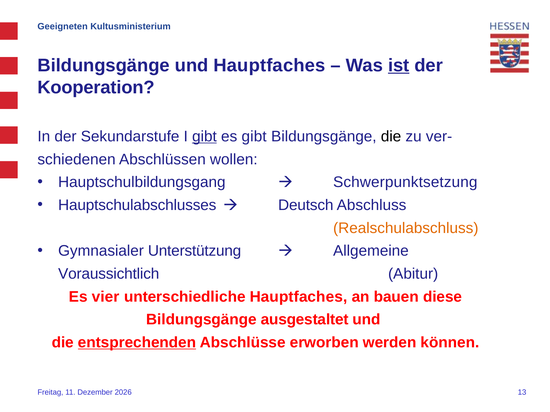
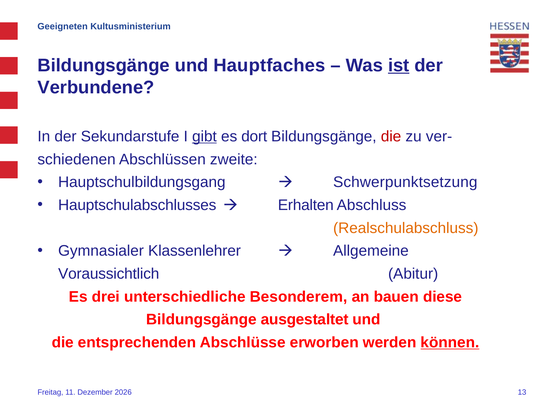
Kooperation: Kooperation -> Verbundene
es gibt: gibt -> dort
die at (391, 137) colour: black -> red
wollen: wollen -> zweite
Deutsch: Deutsch -> Erhalten
Unterstützung: Unterstützung -> Klassenlehrer
vier: vier -> drei
unterschiedliche Hauptfaches: Hauptfaches -> Besonderem
entsprechenden underline: present -> none
können underline: none -> present
